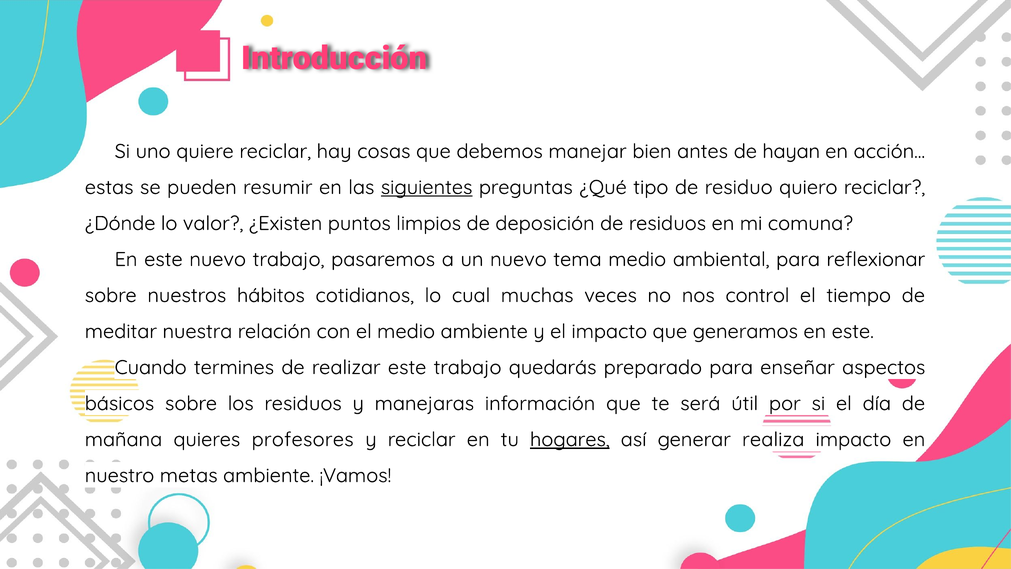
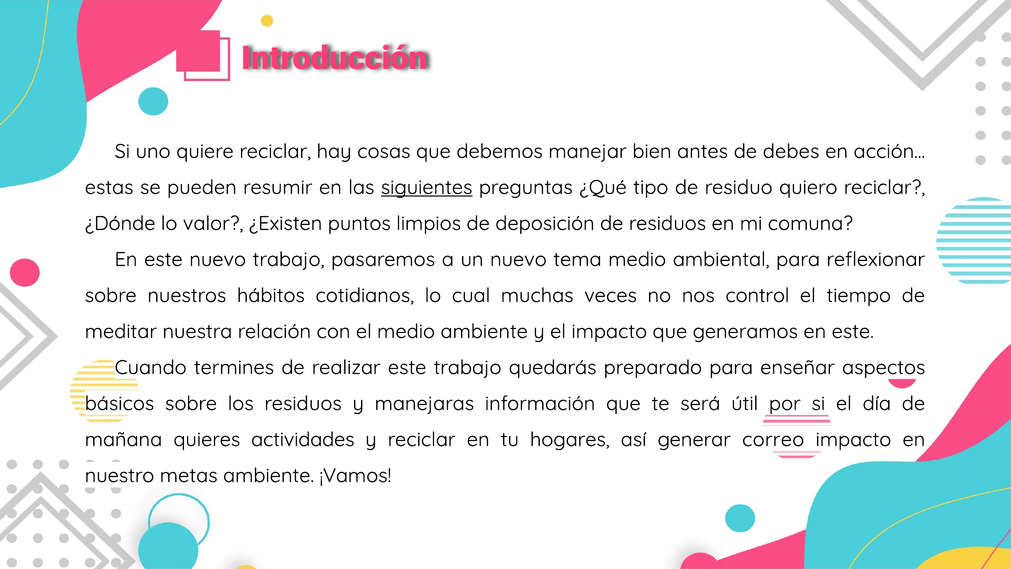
hayan: hayan -> debes
profesores: profesores -> actividades
hogares underline: present -> none
realiza: realiza -> correo
